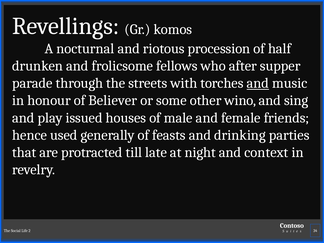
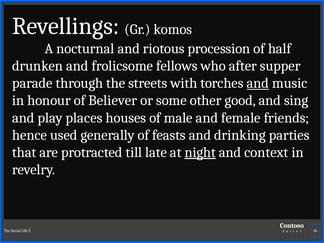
wino: wino -> good
issued: issued -> places
night underline: none -> present
